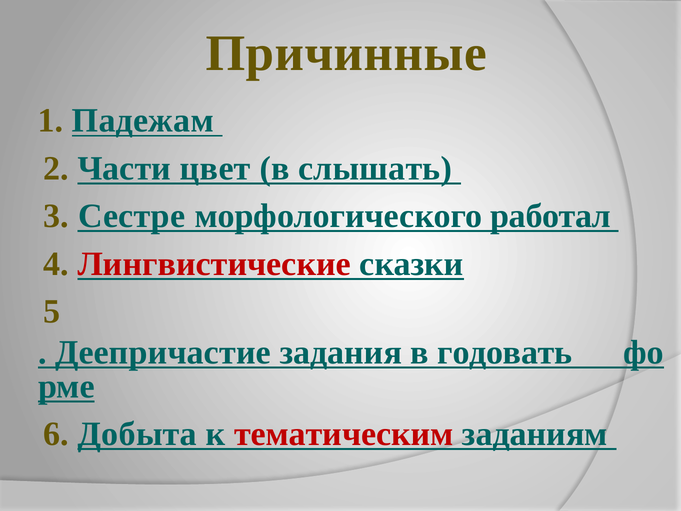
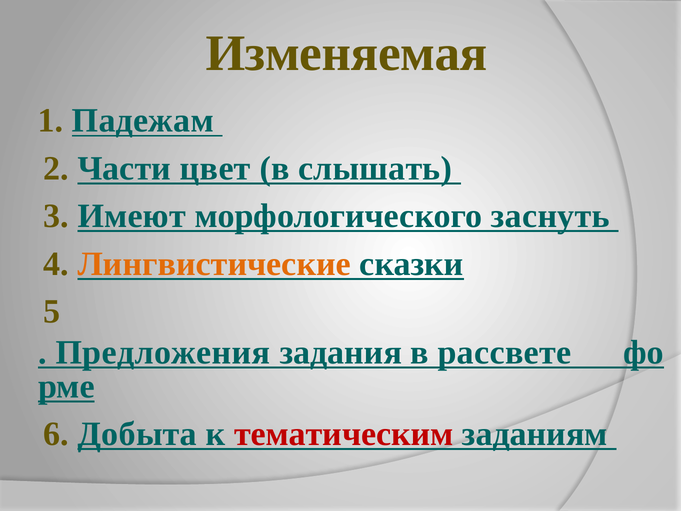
Причинные: Причинные -> Изменяемая
Сестре: Сестре -> Имеют
работал: работал -> заснуть
Лингвистические colour: red -> orange
Деепричастие: Деепричастие -> Предложения
годовать: годовать -> рассвете
